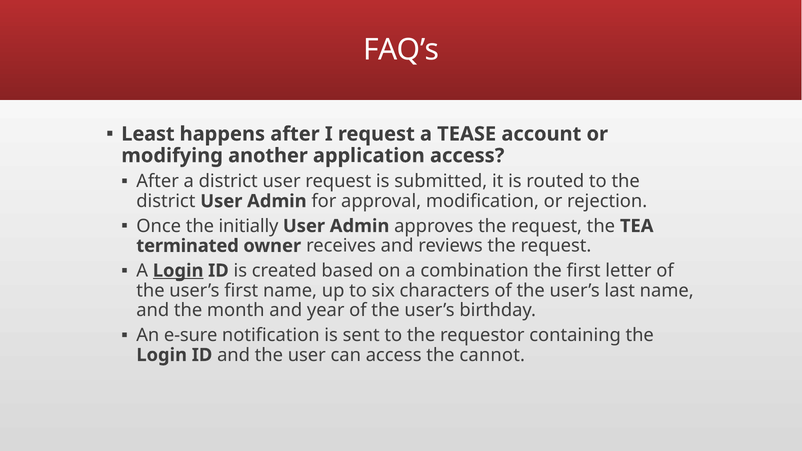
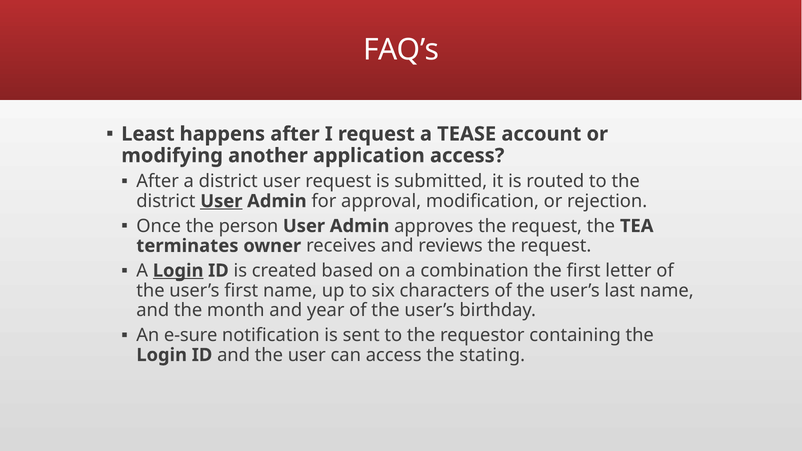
User at (221, 201) underline: none -> present
initially: initially -> person
terminated: terminated -> terminates
cannot: cannot -> stating
